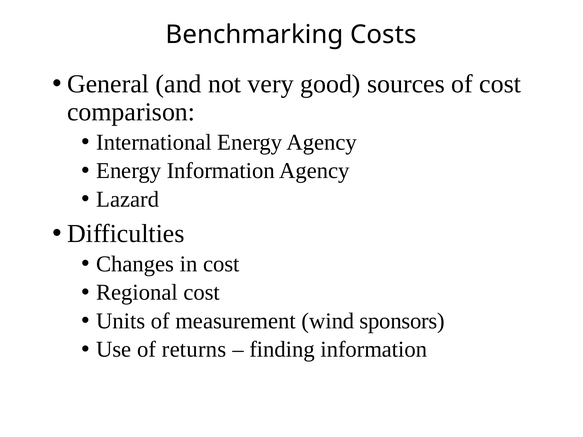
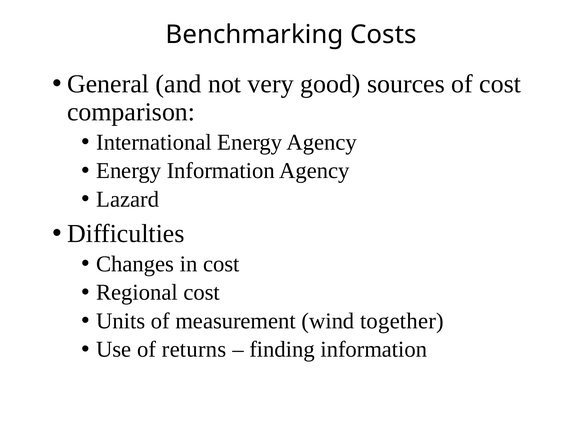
sponsors: sponsors -> together
